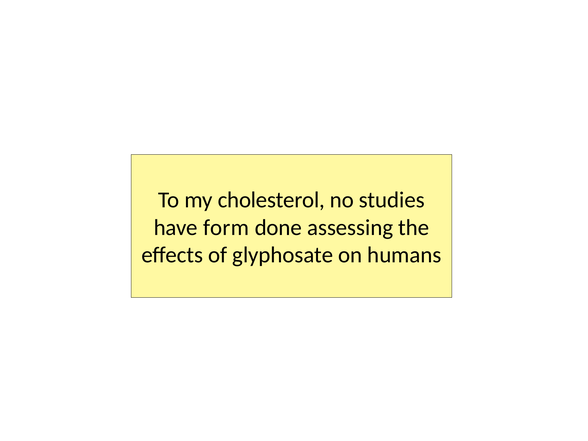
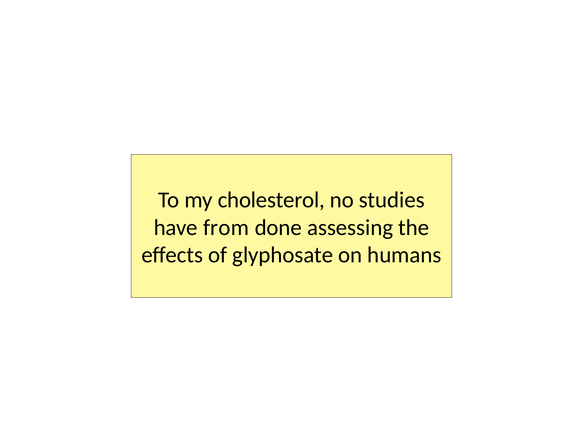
form: form -> from
